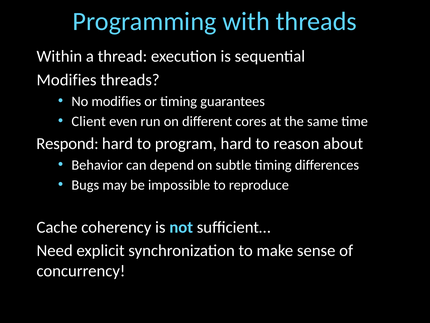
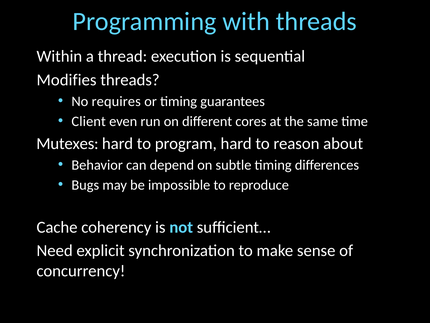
No modifies: modifies -> requires
Respond: Respond -> Mutexes
